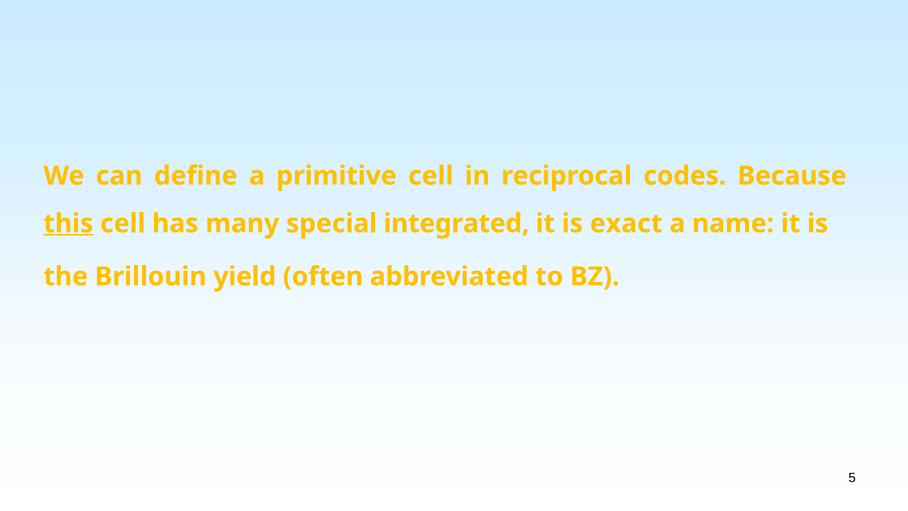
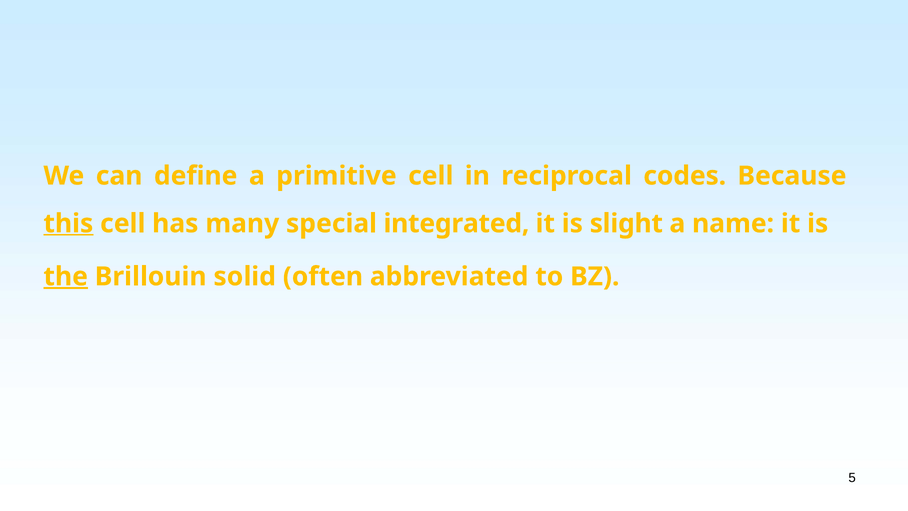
exact: exact -> slight
the underline: none -> present
yield: yield -> solid
